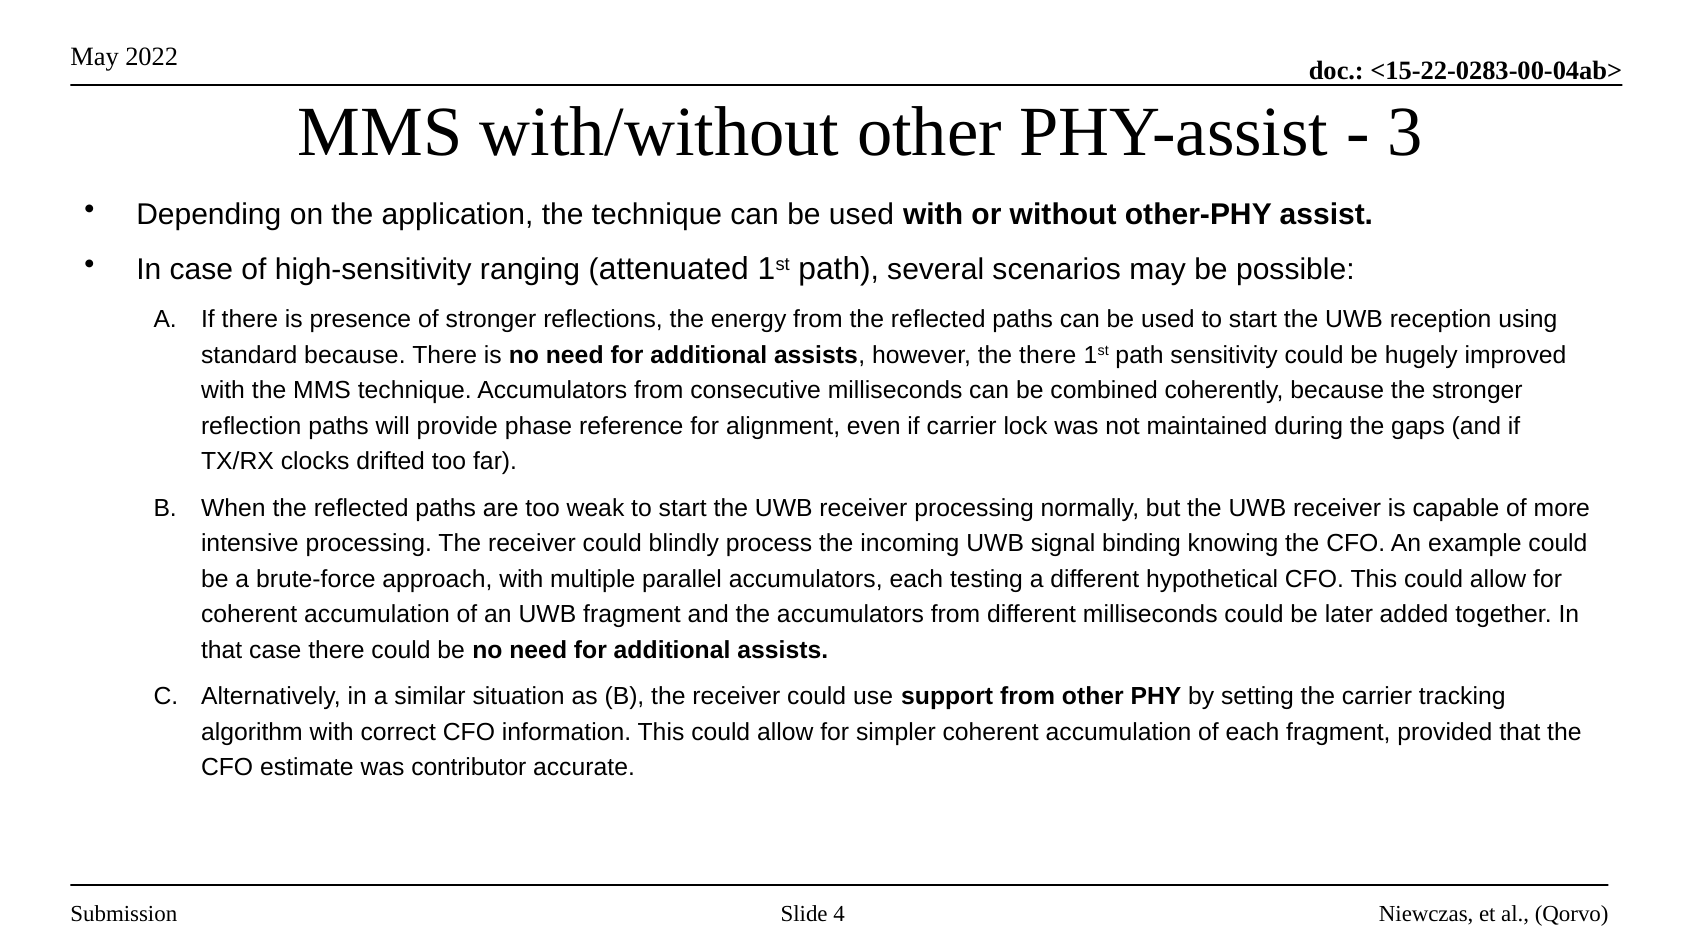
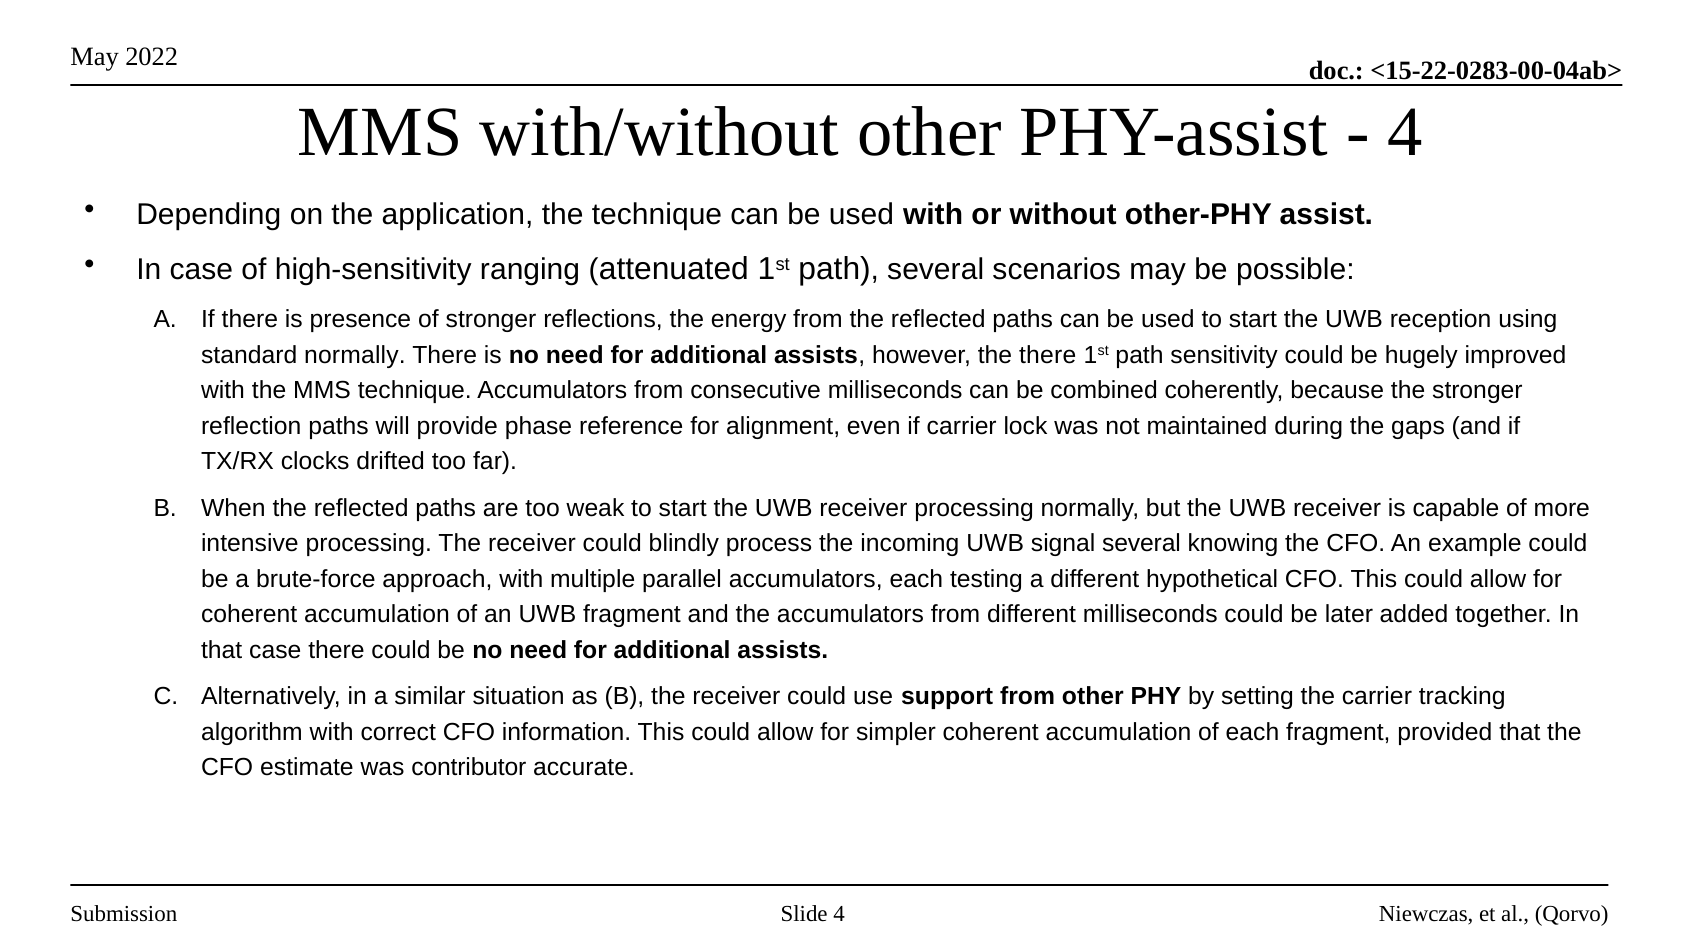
3 at (1405, 132): 3 -> 4
standard because: because -> normally
signal binding: binding -> several
